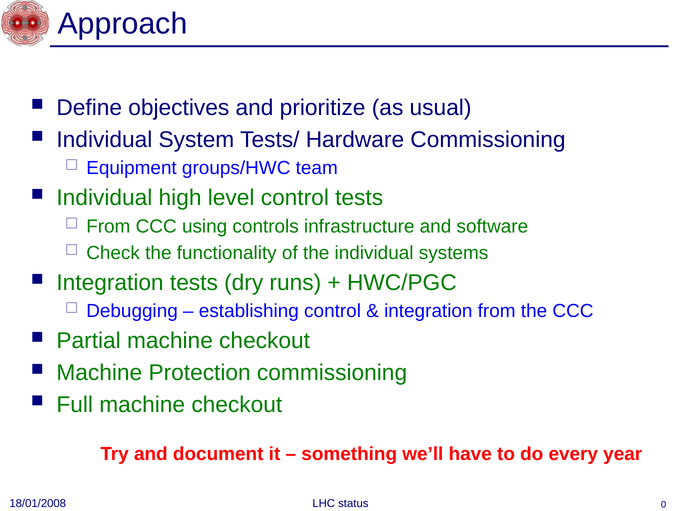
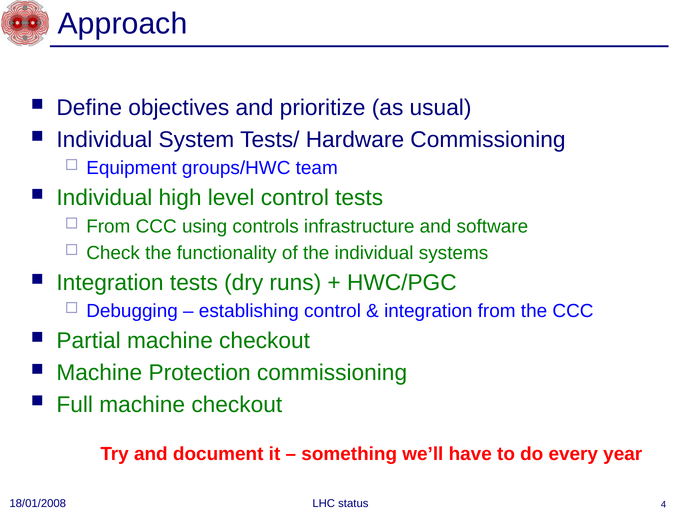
0: 0 -> 4
